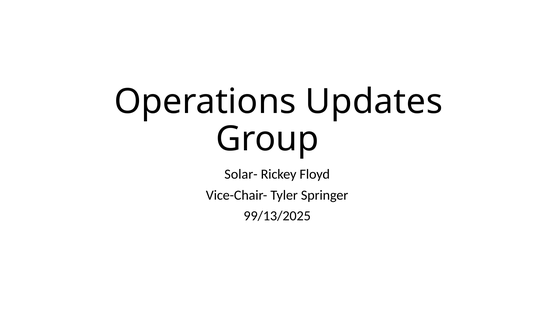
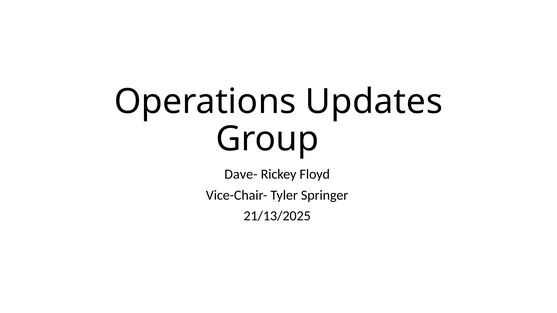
Solar-: Solar- -> Dave-
99/13/2025: 99/13/2025 -> 21/13/2025
